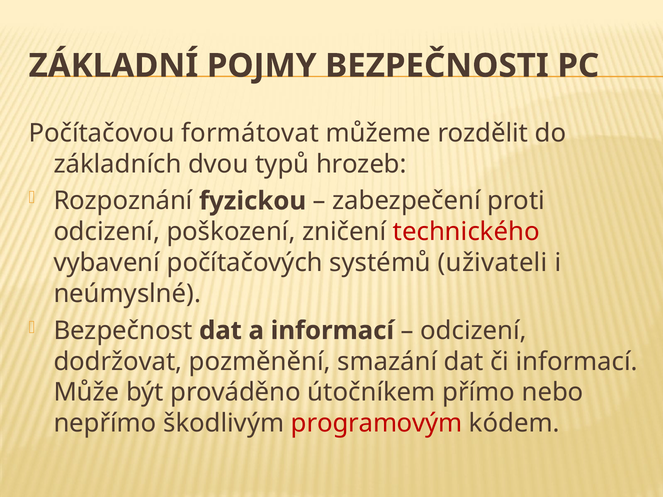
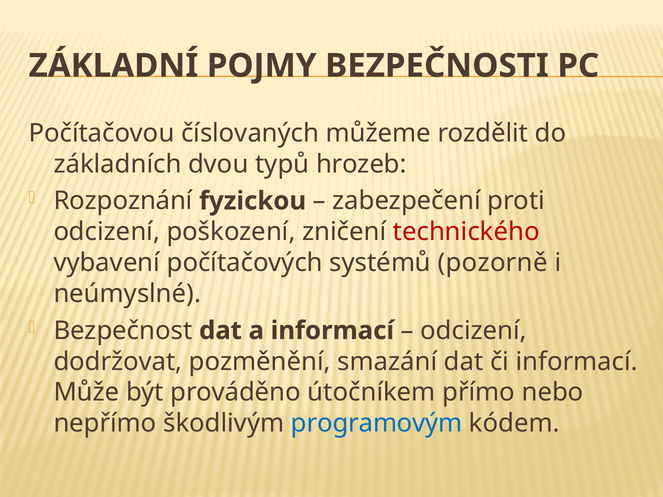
formátovat: formátovat -> číslovaných
uživateli: uživateli -> pozorně
programovým colour: red -> blue
